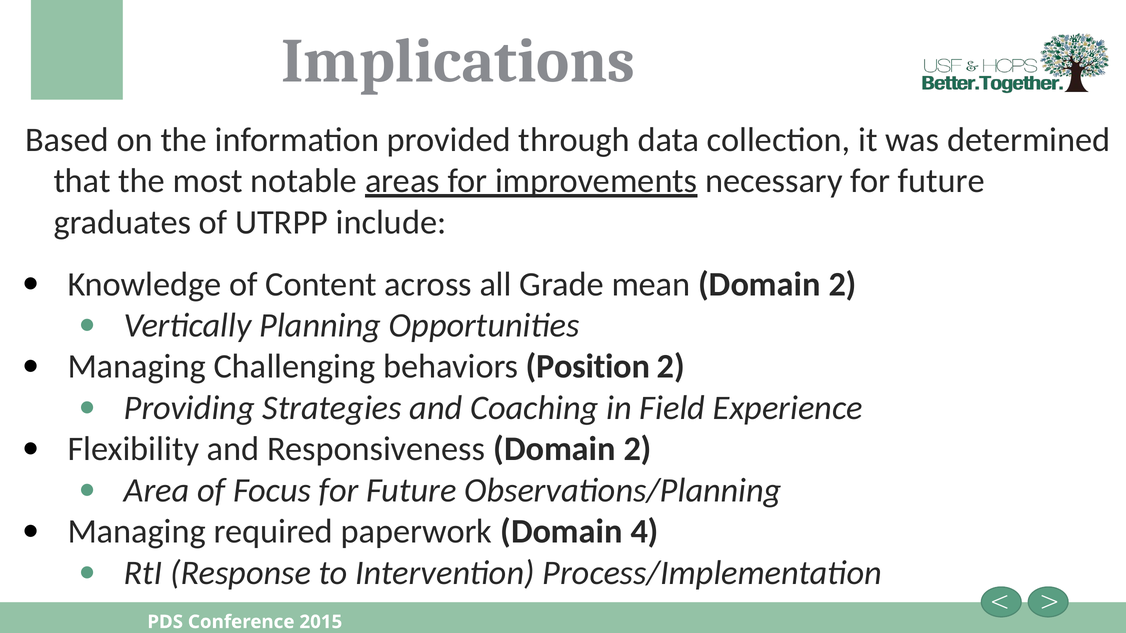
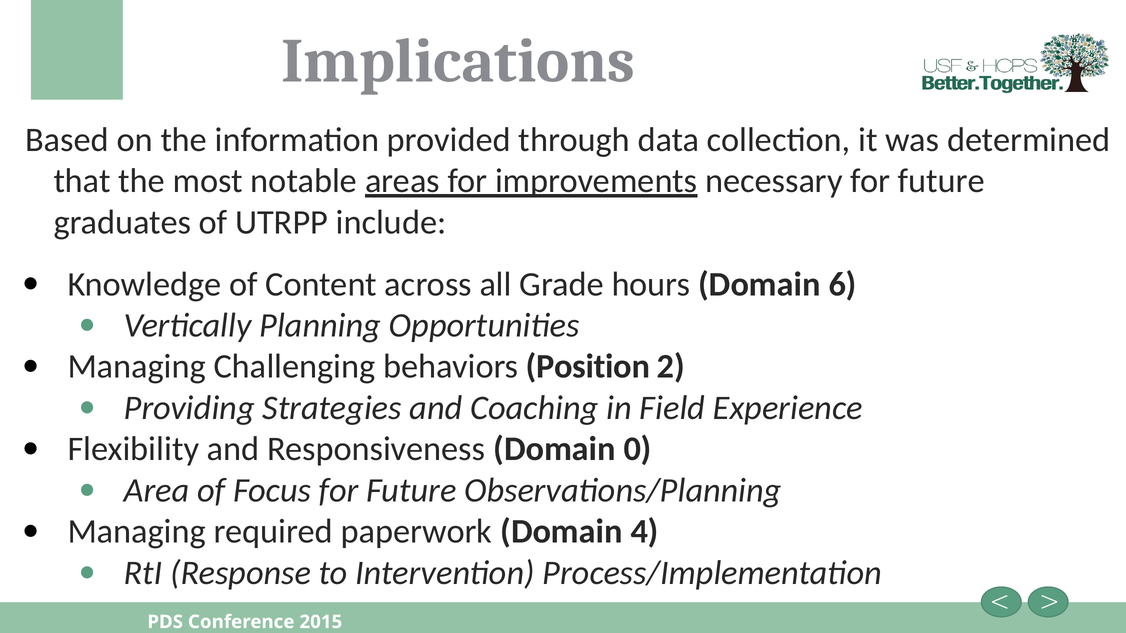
mean: mean -> hours
2 at (843, 284): 2 -> 6
Responsiveness Domain 2: 2 -> 0
